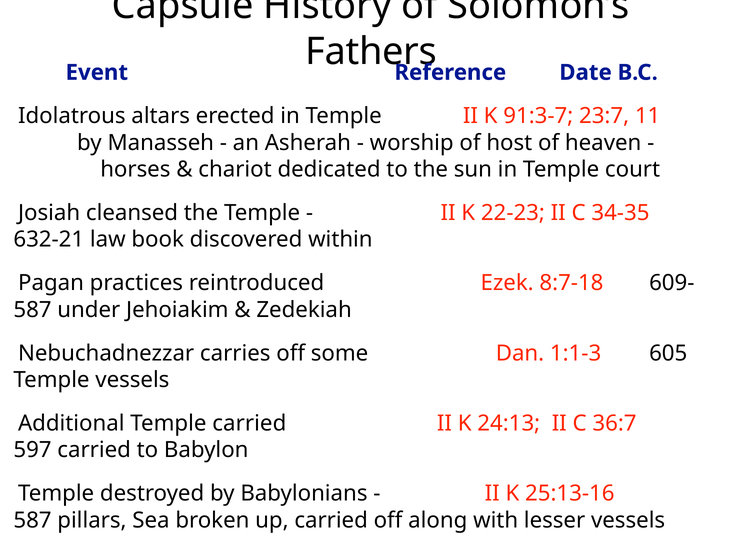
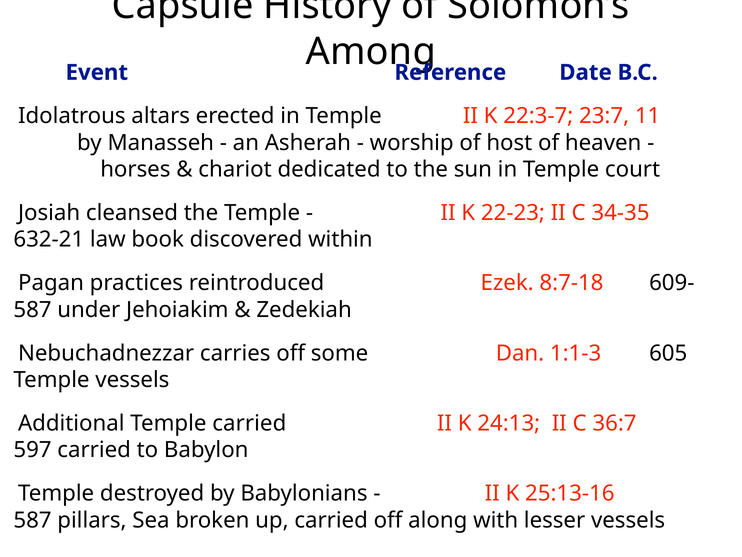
Fathers: Fathers -> Among
91:3-7: 91:3-7 -> 22:3-7
